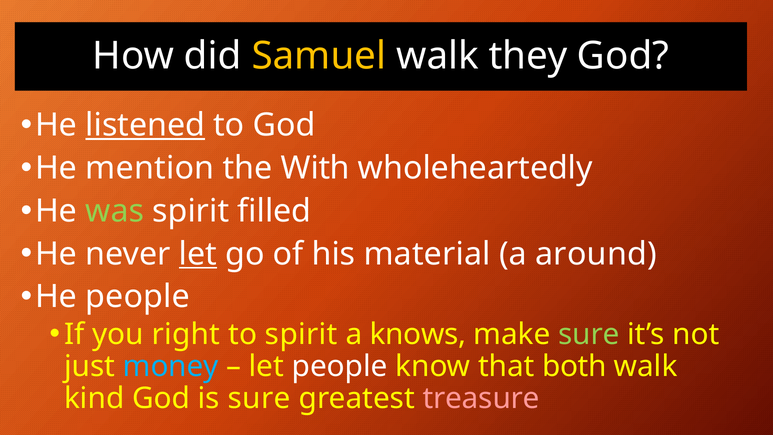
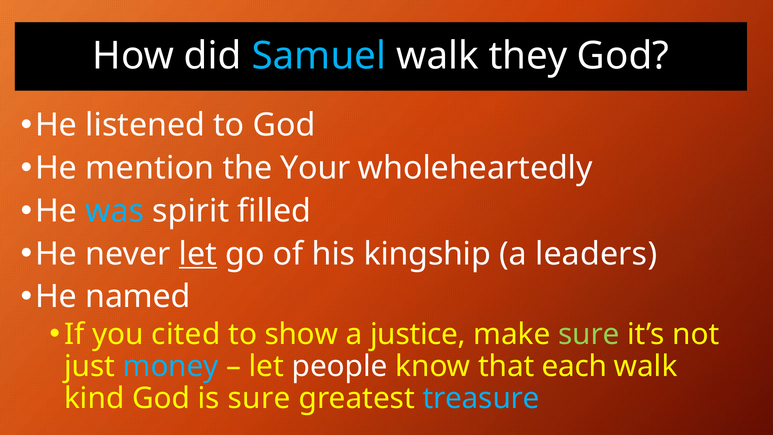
Samuel colour: yellow -> light blue
listened underline: present -> none
With: With -> Your
was colour: light green -> light blue
material: material -> kingship
around: around -> leaders
He people: people -> named
right: right -> cited
to spirit: spirit -> show
knows: knows -> justice
both: both -> each
treasure colour: pink -> light blue
